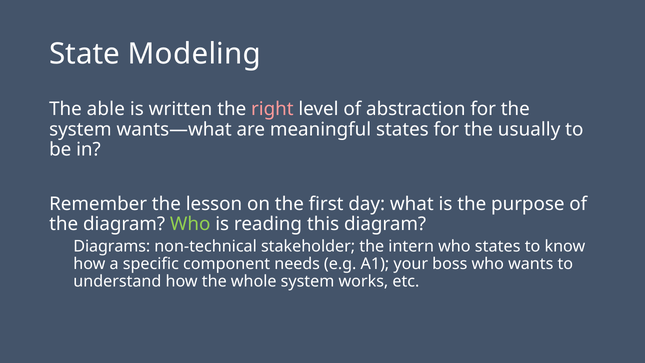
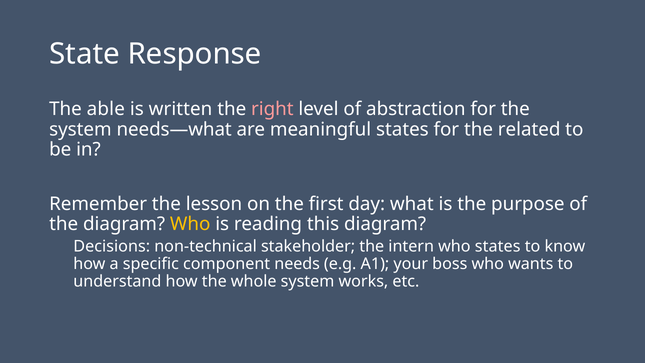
Modeling: Modeling -> Response
wants—what: wants—what -> needs—what
usually: usually -> related
Who at (190, 224) colour: light green -> yellow
Diagrams: Diagrams -> Decisions
